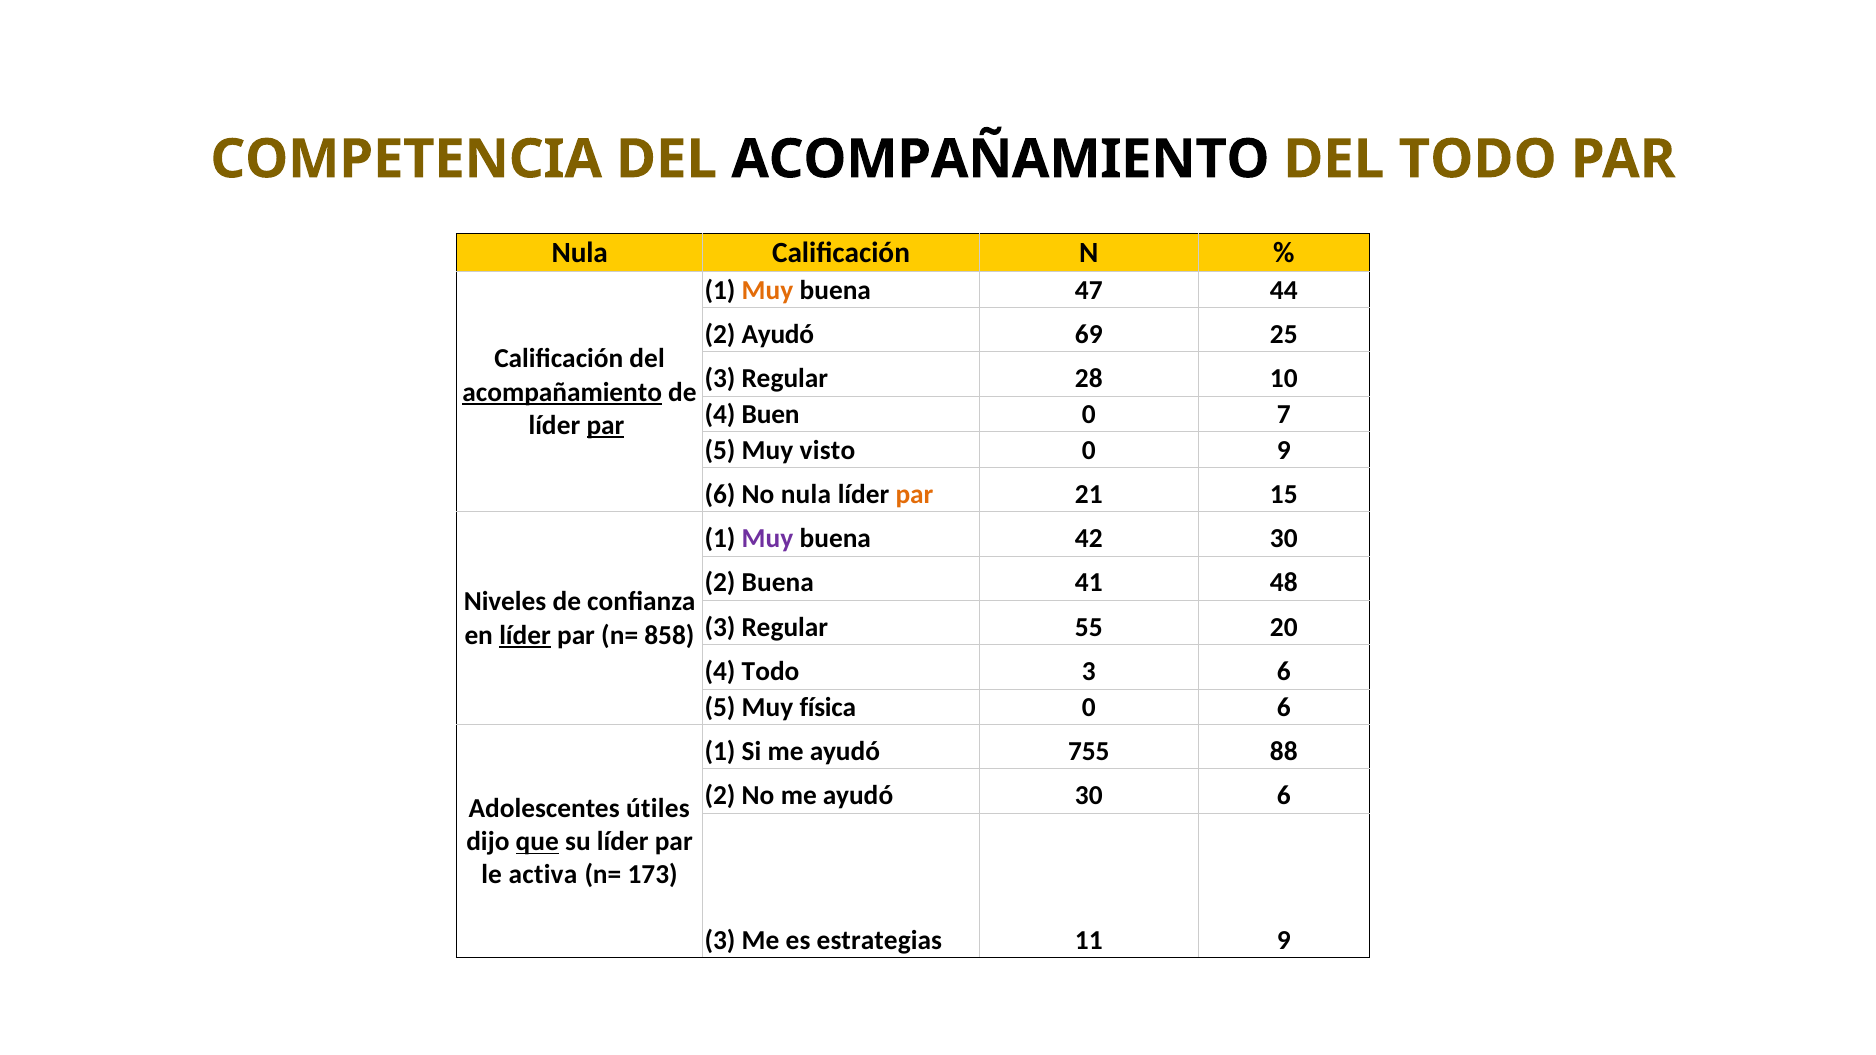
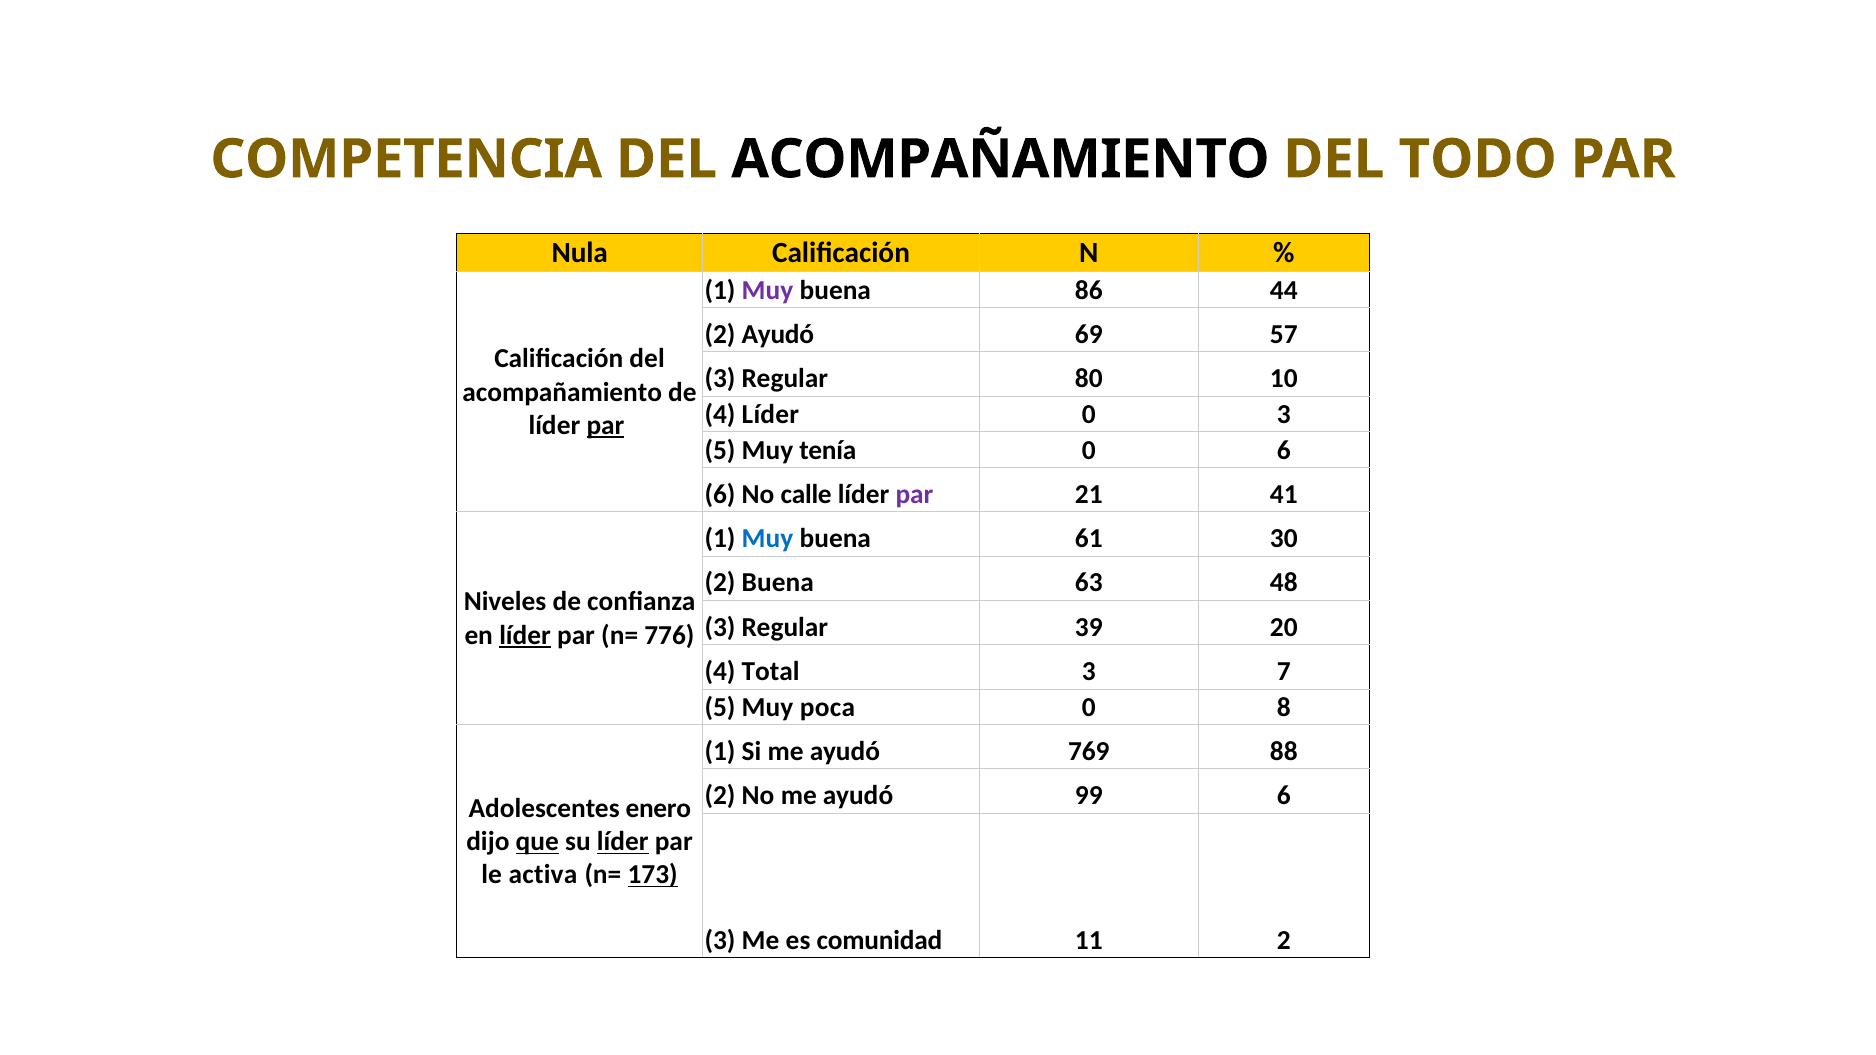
Muy at (767, 290) colour: orange -> purple
47: 47 -> 86
25: 25 -> 57
28: 28 -> 80
acompañamiento at (562, 392) underline: present -> none
4 Buen: Buen -> Líder
0 7: 7 -> 3
visto: visto -> tenía
0 9: 9 -> 6
No nula: nula -> calle
par at (914, 494) colour: orange -> purple
15: 15 -> 41
Muy at (767, 539) colour: purple -> blue
42: 42 -> 61
41: 41 -> 63
55: 55 -> 39
858: 858 -> 776
4 Todo: Todo -> Total
3 6: 6 -> 7
física: física -> poca
0 6: 6 -> 8
755: 755 -> 769
ayudó 30: 30 -> 99
útiles: útiles -> enero
líder at (623, 842) underline: none -> present
173 underline: none -> present
estrategias: estrategias -> comunidad
11 9: 9 -> 2
